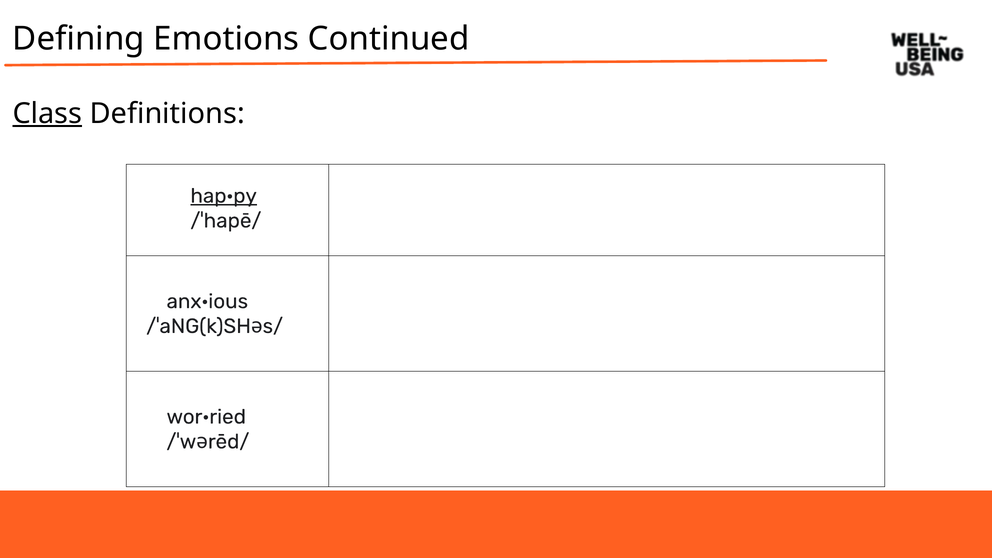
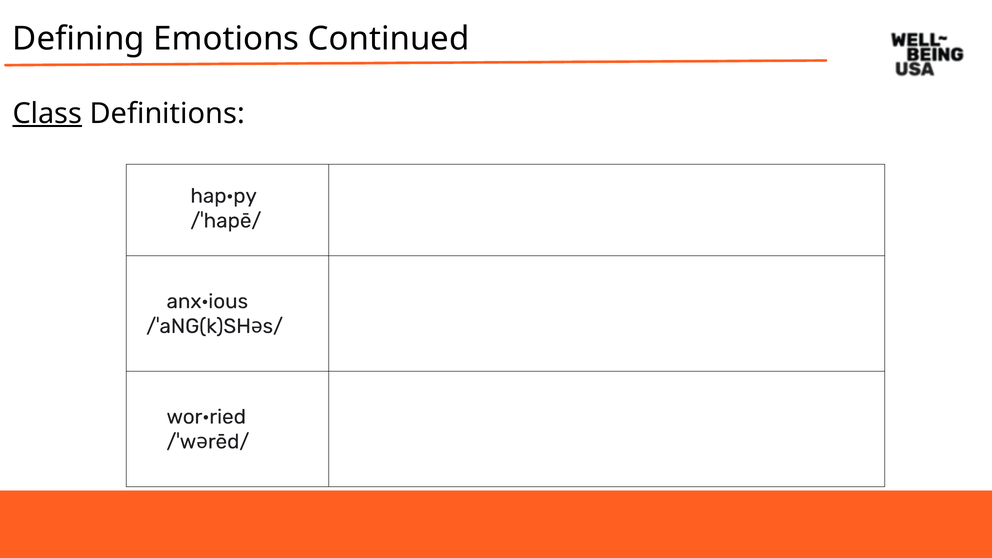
hap·py underline: present -> none
